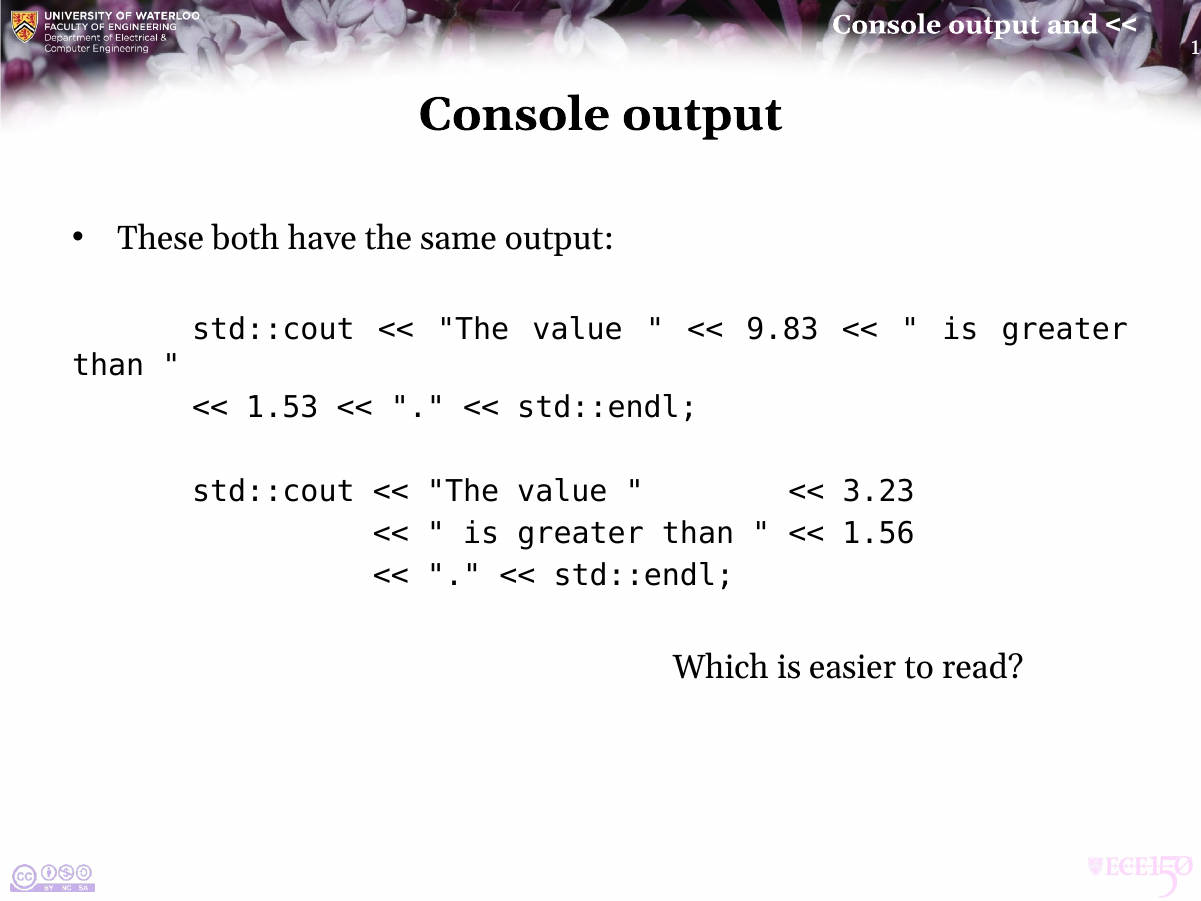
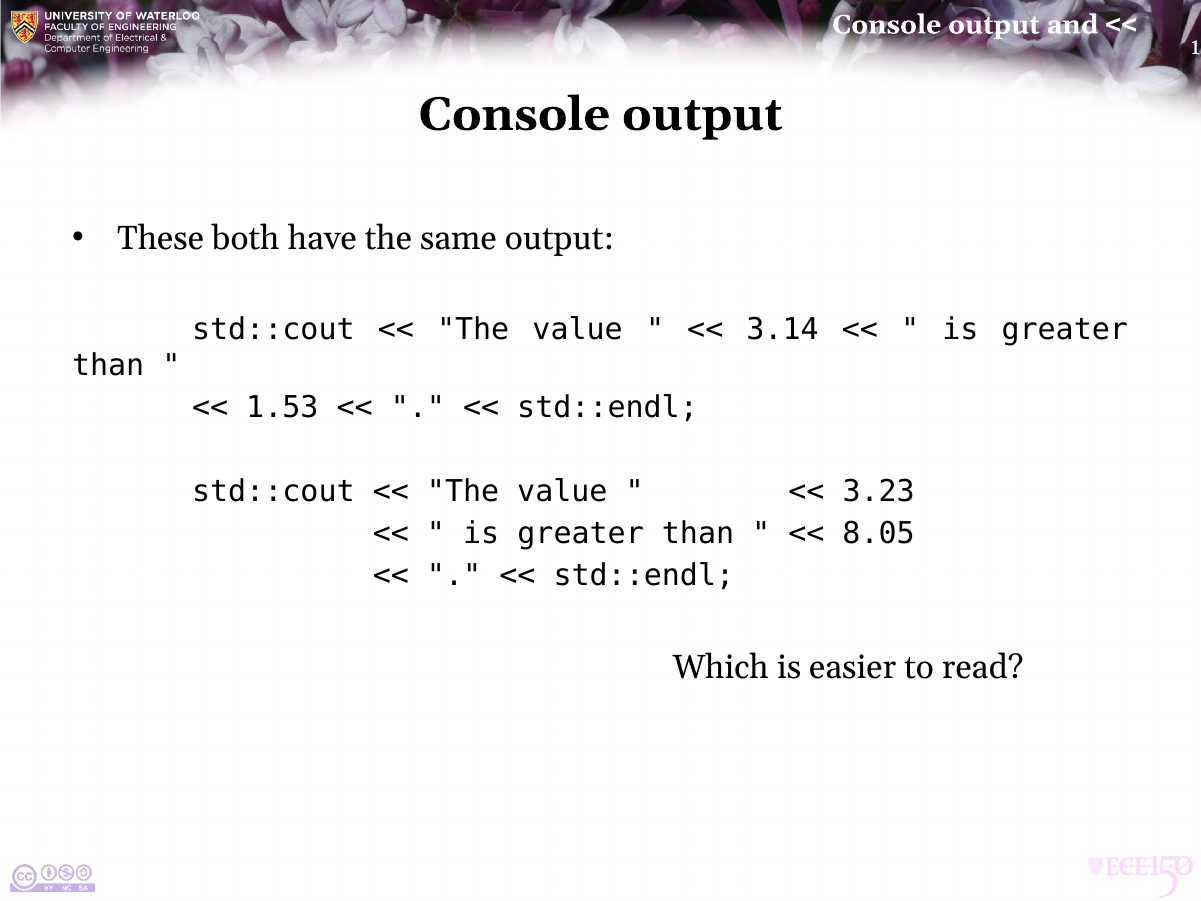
9.83: 9.83 -> 3.14
1.56: 1.56 -> 8.05
